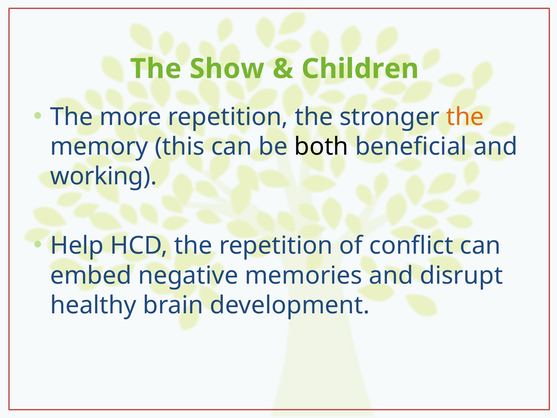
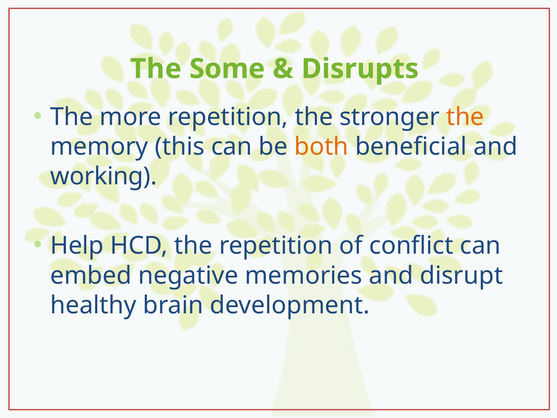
Show: Show -> Some
Children: Children -> Disrupts
both colour: black -> orange
